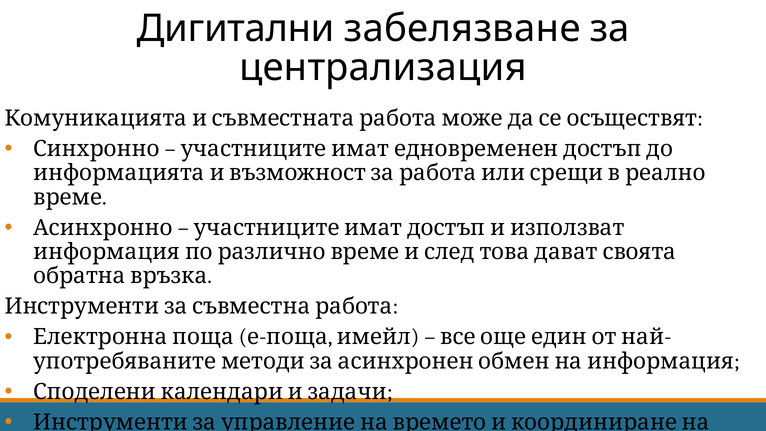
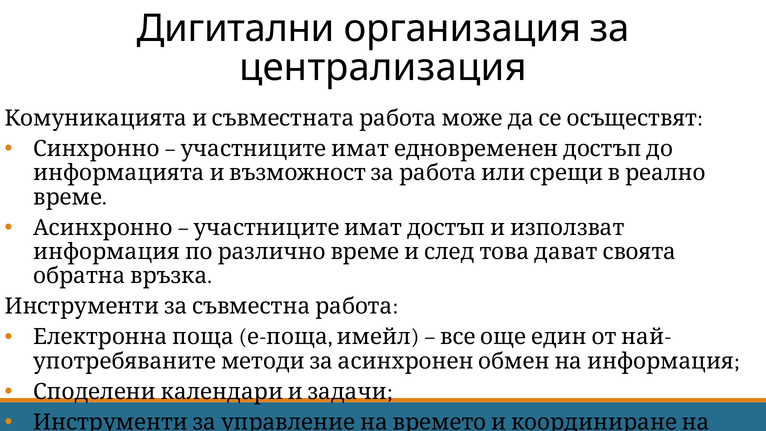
забелязване: забелязване -> организация
